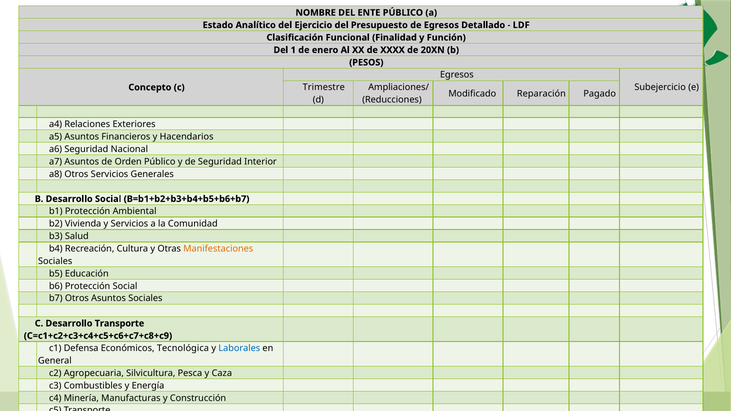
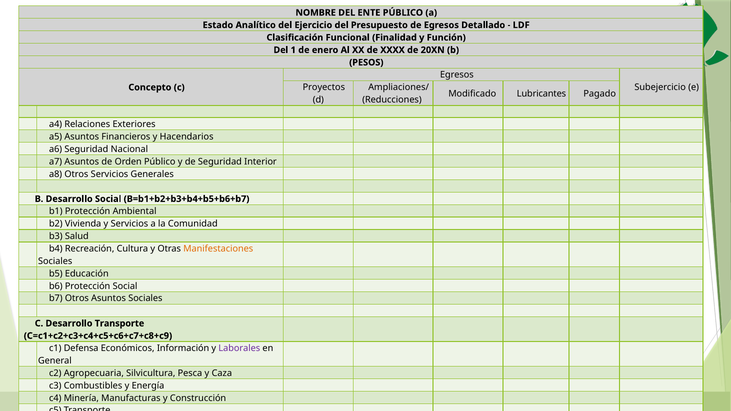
Trimestre: Trimestre -> Proyectos
Reparación: Reparación -> Lubricantes
Tecnológica: Tecnológica -> Información
Laborales colour: blue -> purple
